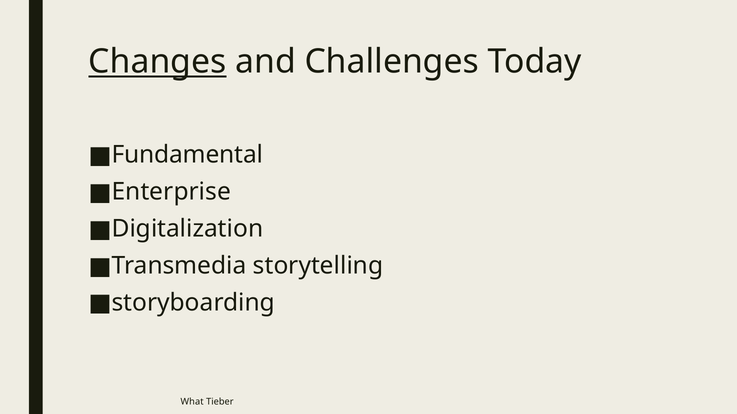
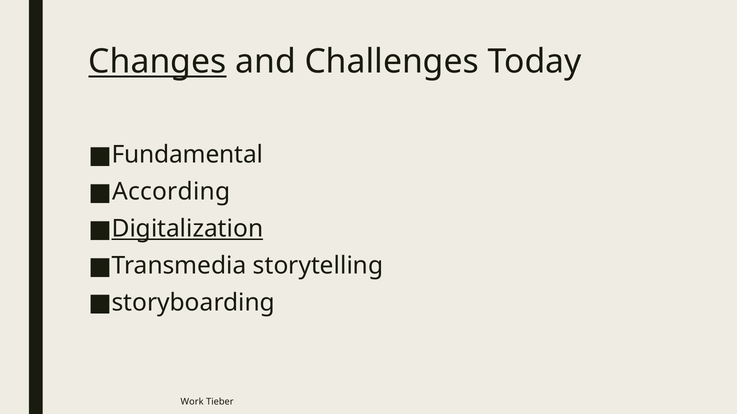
Enterprise: Enterprise -> According
Digitalization underline: none -> present
What: What -> Work
